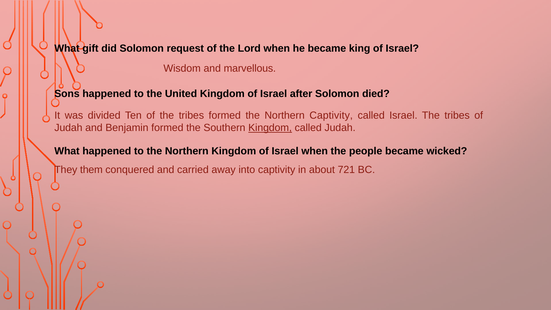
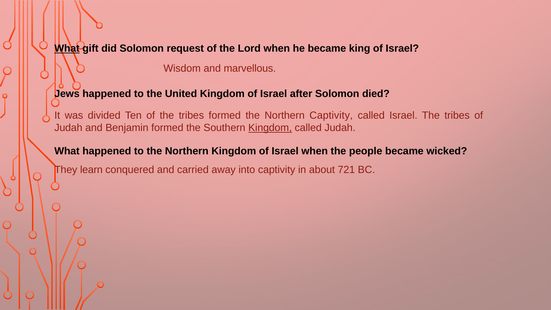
What at (67, 49) underline: none -> present
Sons: Sons -> Jews
them: them -> learn
